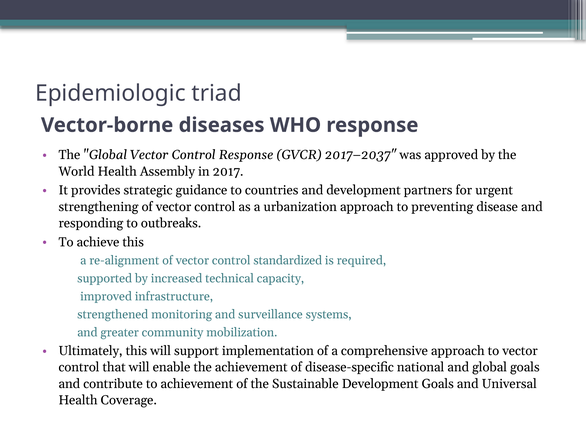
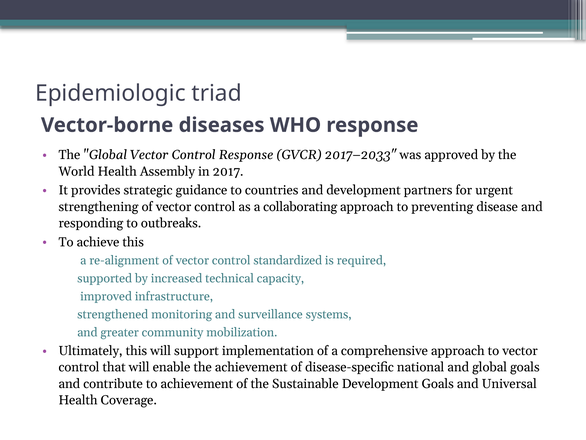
2017–2037: 2017–2037 -> 2017–2033
urbanization: urbanization -> collaborating
